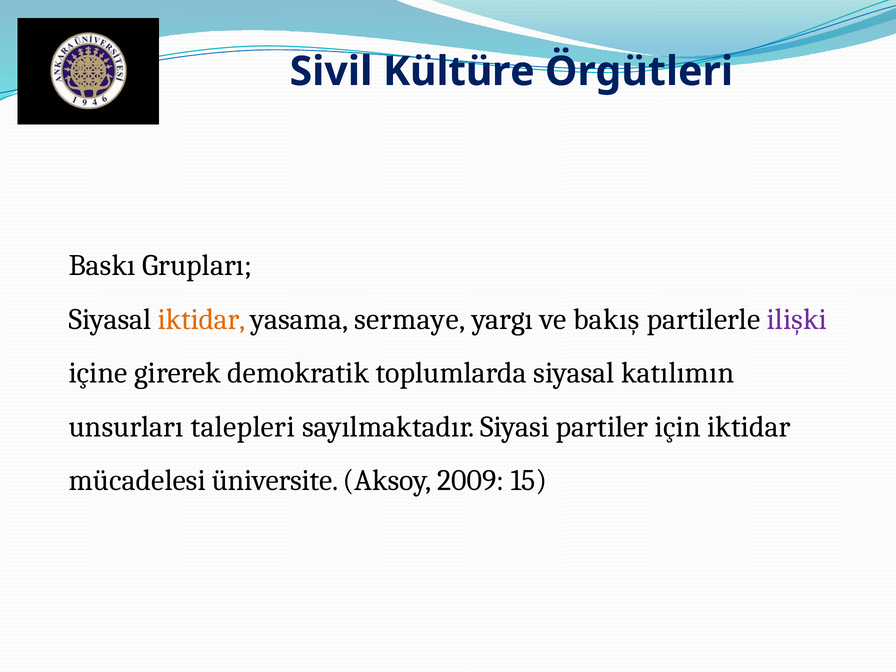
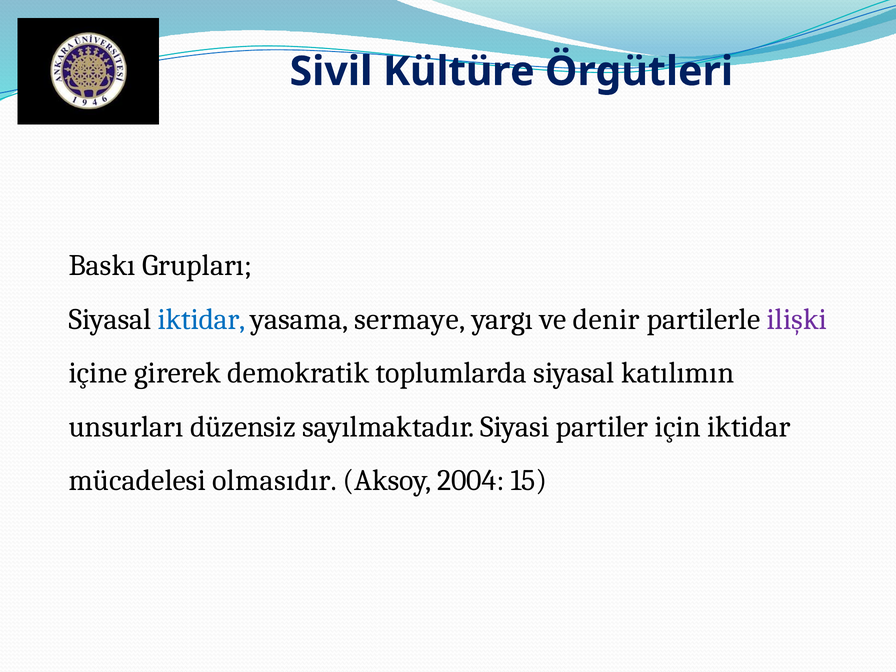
iktidar at (201, 319) colour: orange -> blue
bakış: bakış -> denir
talepleri: talepleri -> düzensiz
üniversite: üniversite -> olmasıdır
2009: 2009 -> 2004
